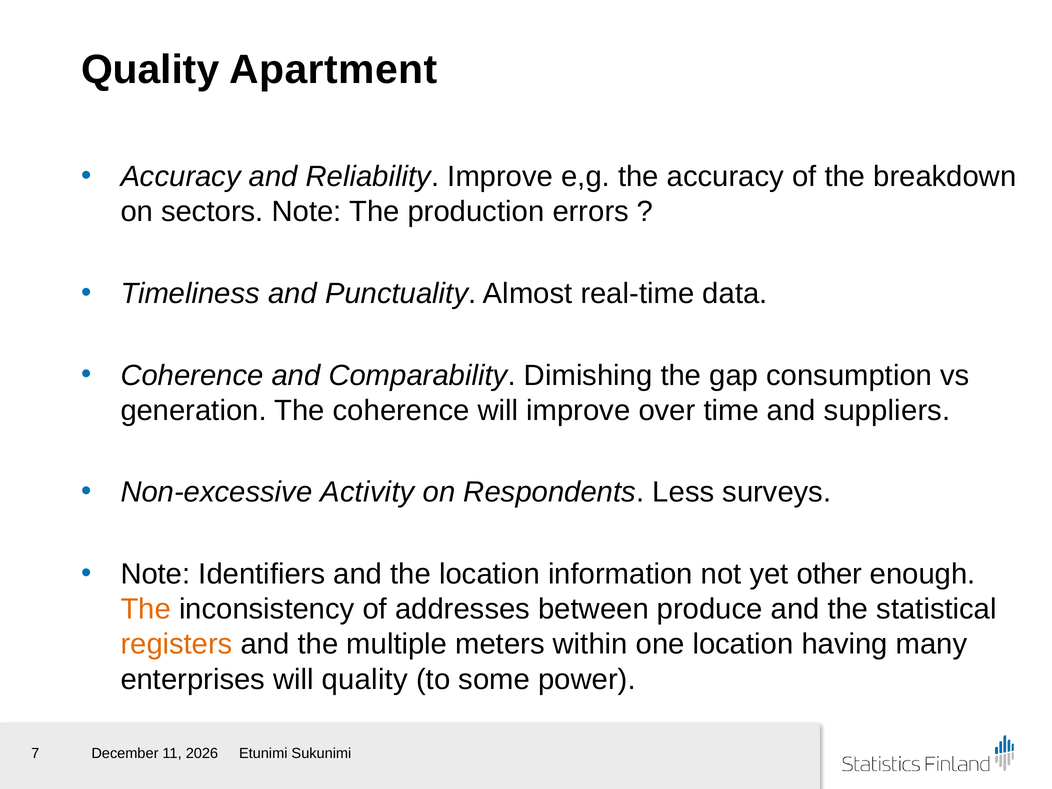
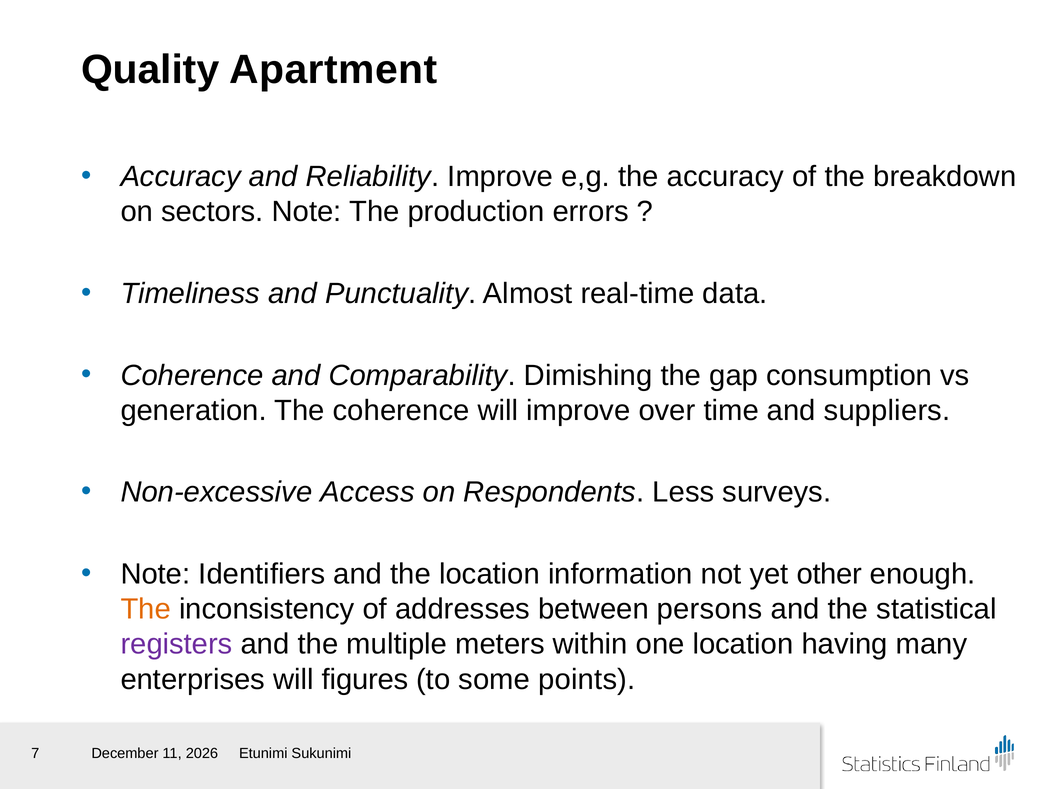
Activity: Activity -> Access
produce: produce -> persons
registers colour: orange -> purple
will quality: quality -> figures
power: power -> points
